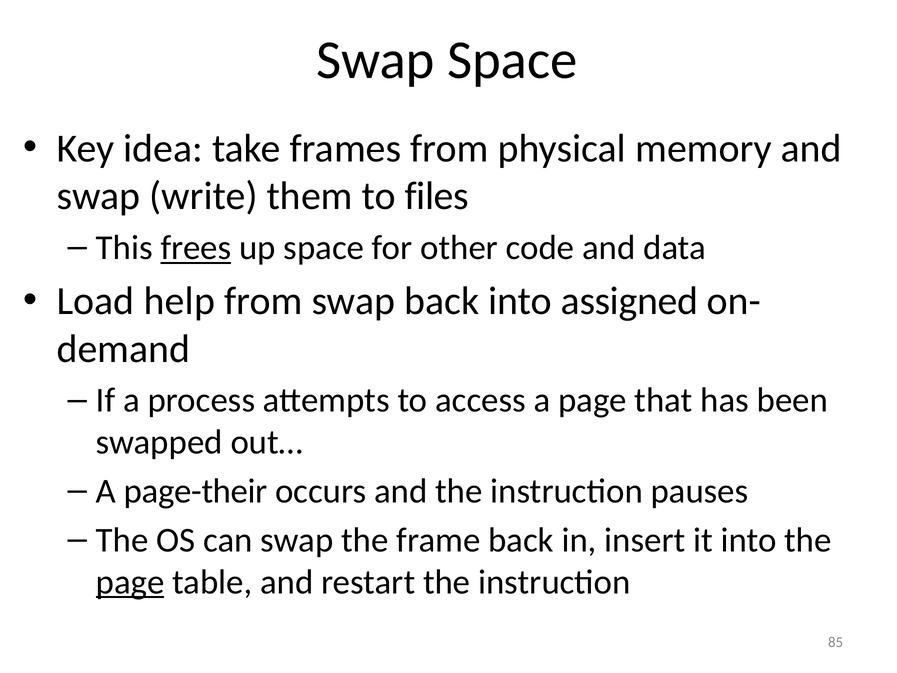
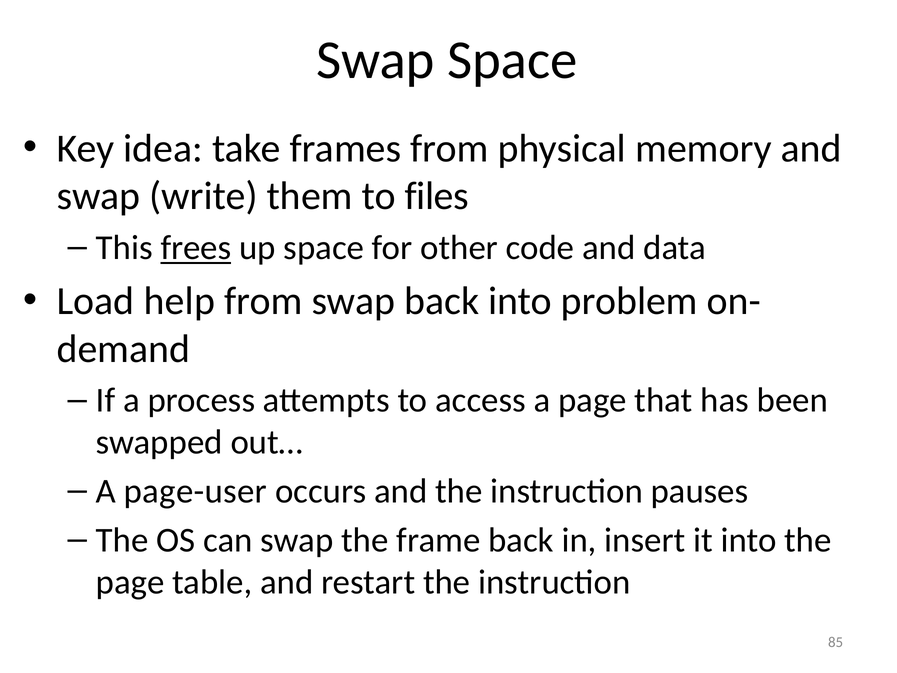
assigned: assigned -> problem
page-their: page-their -> page-user
page at (130, 582) underline: present -> none
